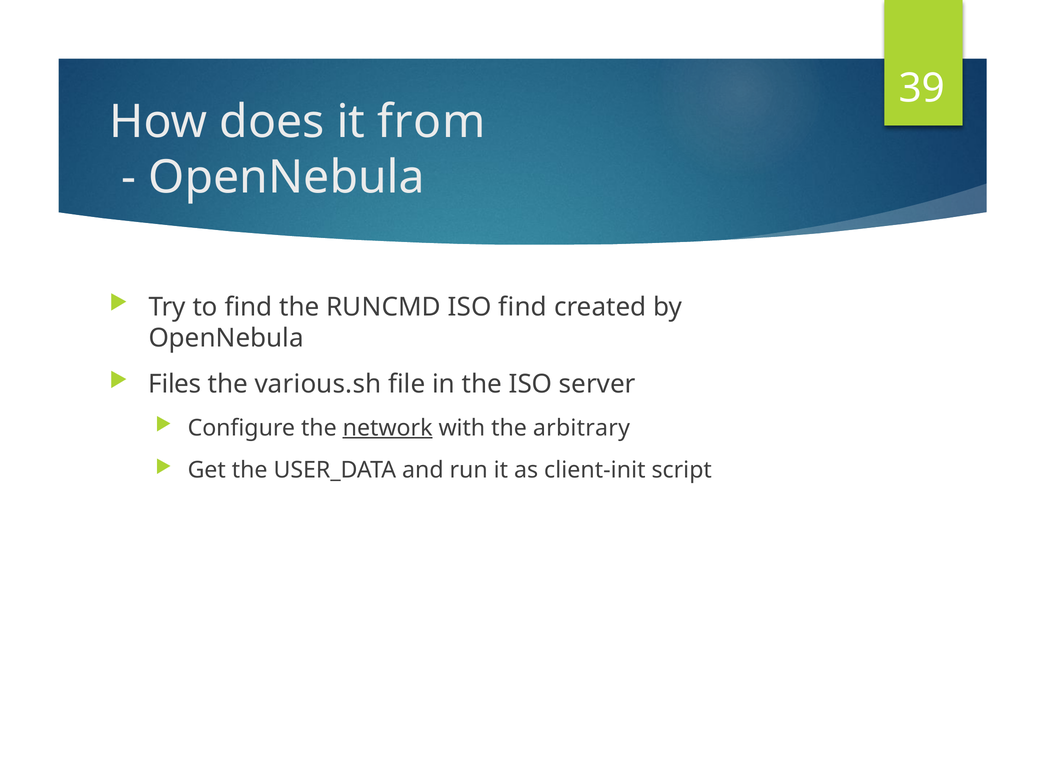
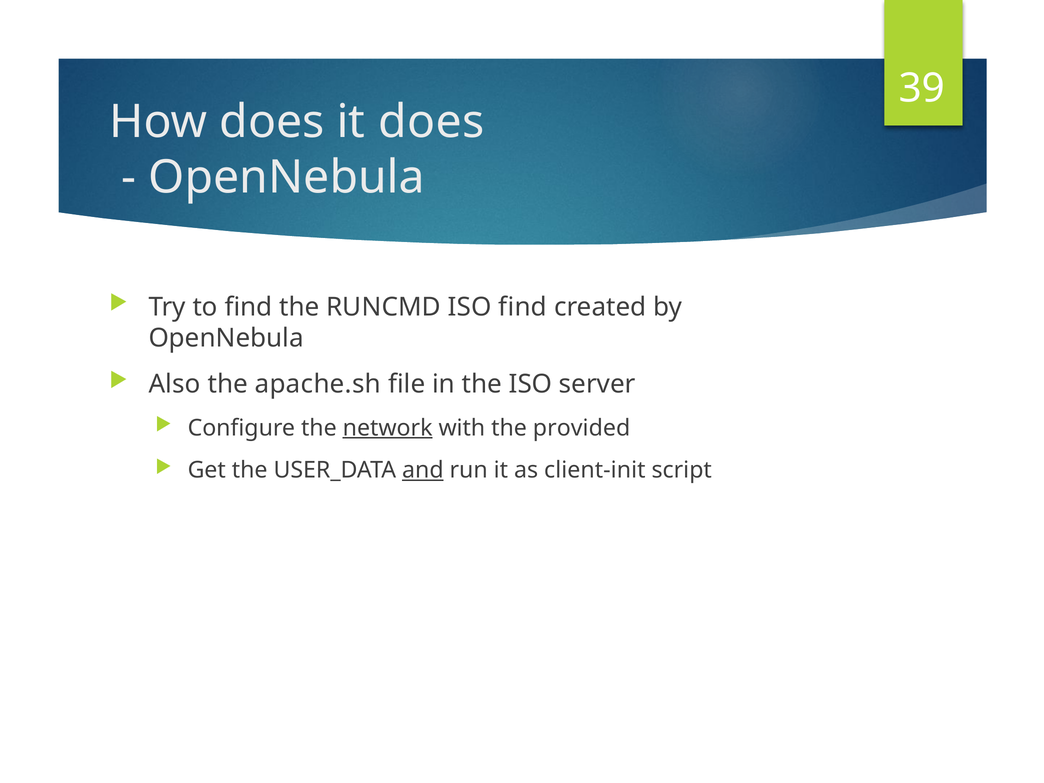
it from: from -> does
Files: Files -> Also
various.sh: various.sh -> apache.sh
arbitrary: arbitrary -> provided
and underline: none -> present
